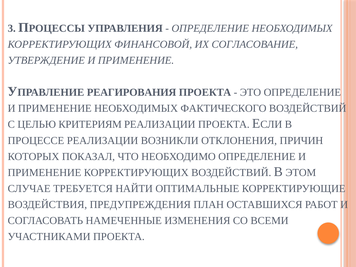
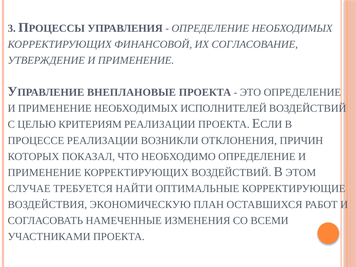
РЕАГИРОВАНИЯ: РЕАГИРОВАНИЯ -> ВНЕПЛАНОВЫЕ
ФАКТИЧЕСКОГО: ФАКТИЧЕСКОГО -> ИСПОЛНИТЕЛЕЙ
ПРЕДУПРЕЖДЕНИЯ: ПРЕДУПРЕЖДЕНИЯ -> ЭКОНОМИЧЕСКУЮ
